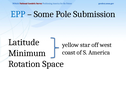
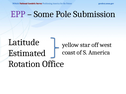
EPP colour: blue -> purple
Minimum: Minimum -> Estimated
Space: Space -> Office
